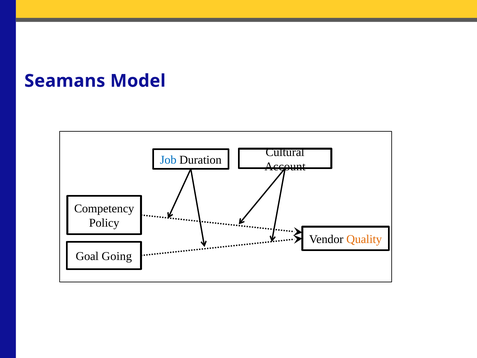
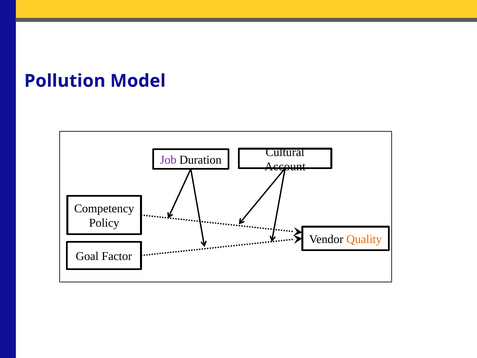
Seamans: Seamans -> Pollution
Job colour: blue -> purple
Going: Going -> Factor
